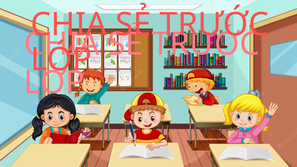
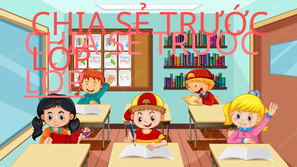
LỚP at (54, 83) underline: none -> present
